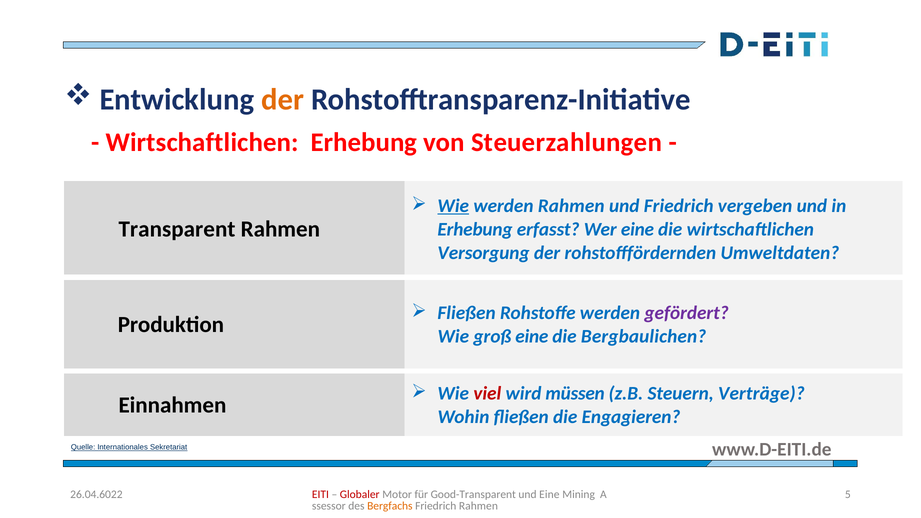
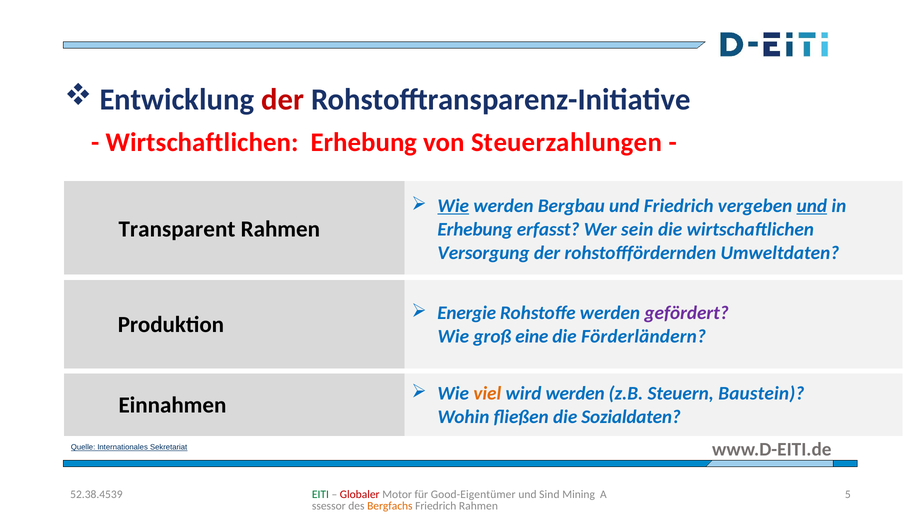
der at (283, 100) colour: orange -> red
werden Rahmen: Rahmen -> Bergbau
und at (812, 206) underline: none -> present
Wer eine: eine -> sein
Fließen at (467, 313): Fließen -> Energie
Bergbaulichen: Bergbaulichen -> Förderländern
viel colour: red -> orange
wird müssen: müssen -> werden
Verträge: Verträge -> Baustein
Engagieren: Engagieren -> Sozialdaten
EITI colour: red -> green
Good-Transparent: Good-Transparent -> Good-Eigentümer
und Eine: Eine -> Sind
26.04.6022: 26.04.6022 -> 52.38.4539
